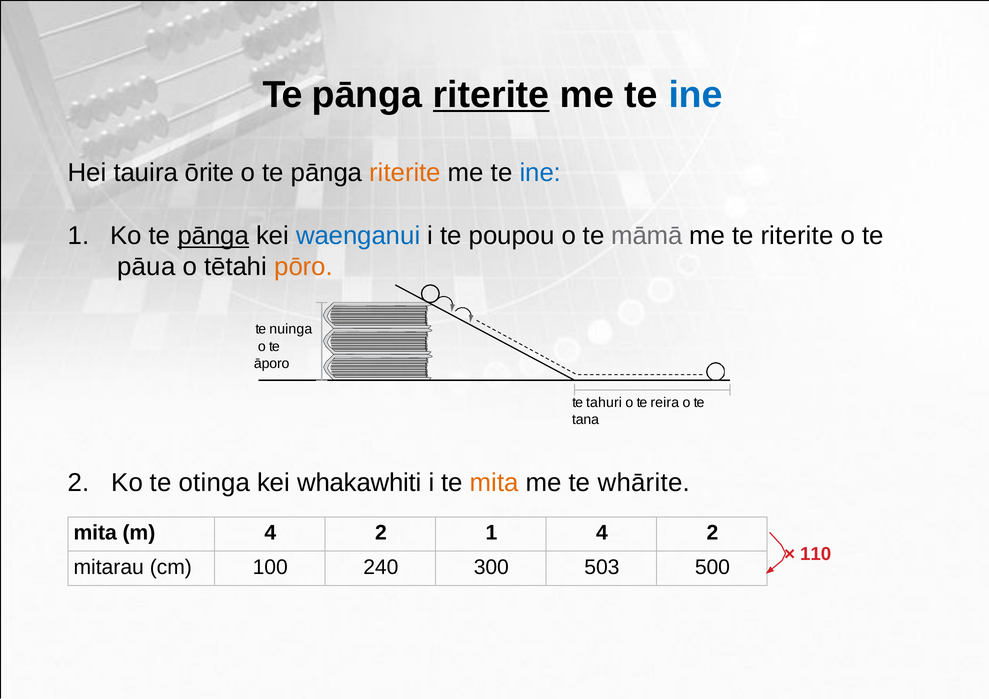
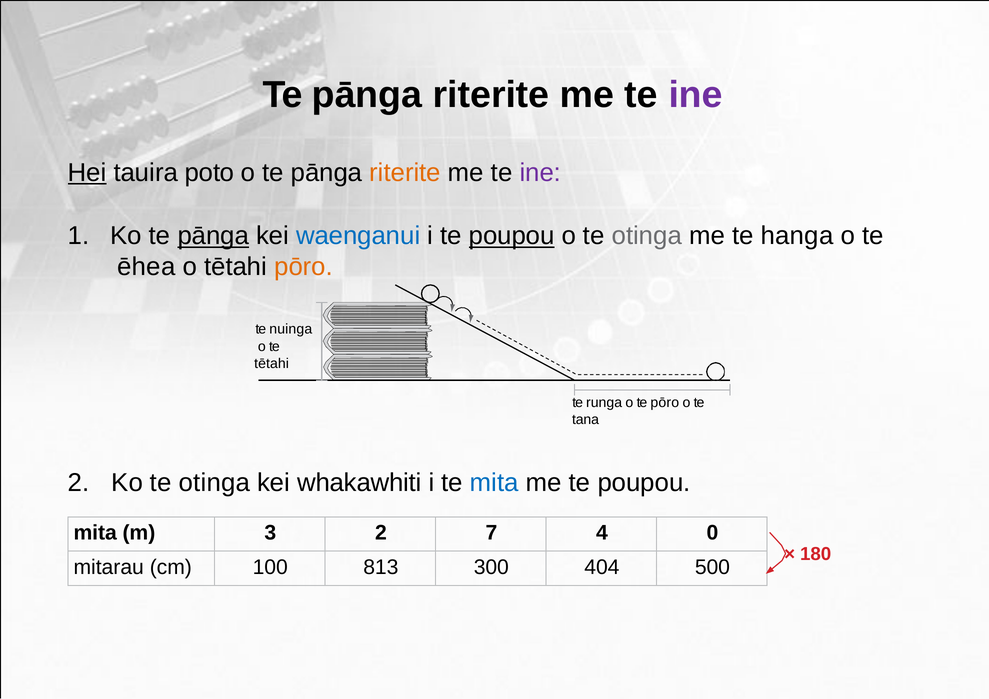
riterite at (491, 95) underline: present -> none
ine at (696, 95) colour: blue -> purple
Hei underline: none -> present
ōrite: ōrite -> poto
ine at (540, 173) colour: blue -> purple
poupou at (512, 236) underline: none -> present
o te māmā: māmā -> otinga
te riterite: riterite -> hanga
pāua: pāua -> ēhea
āporo at (272, 364): āporo -> tētahi
tahuri: tahuri -> runga
te reira: reira -> pōro
mita at (494, 483) colour: orange -> blue
me te whārite: whārite -> poupou
m 4: 4 -> 3
2 1: 1 -> 7
2 at (712, 533): 2 -> 0
110: 110 -> 180
240: 240 -> 813
503: 503 -> 404
